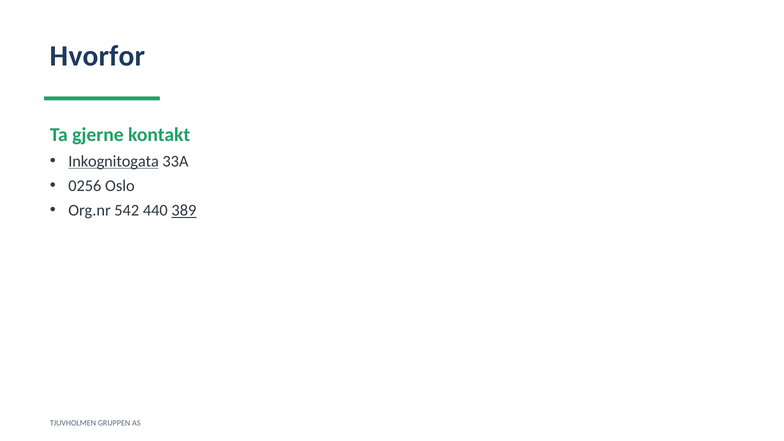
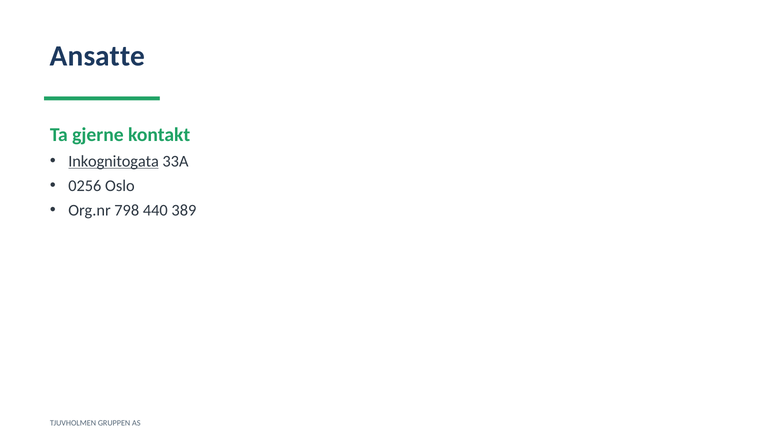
Hvorfor: Hvorfor -> Ansatte
542: 542 -> 798
389 underline: present -> none
